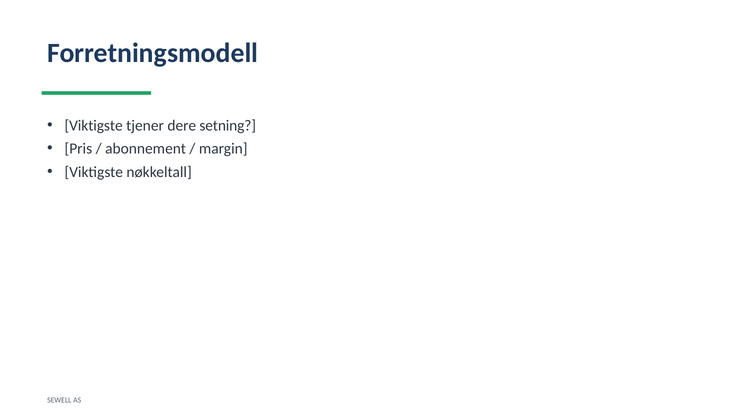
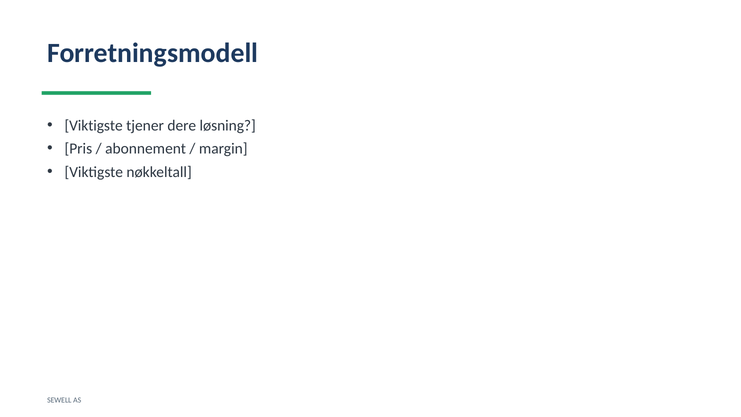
setning: setning -> løsning
